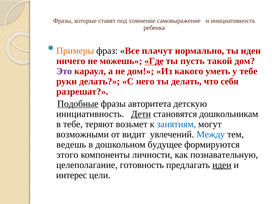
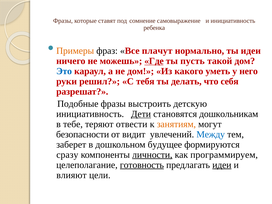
Это colour: purple -> blue
у тебе: тебе -> него
руки делать: делать -> решил
него: него -> тебя
Подобные underline: present -> none
авторитета: авторитета -> выстроить
возьмет: возьмет -> отвести
занятиям colour: blue -> orange
возможными: возможными -> безопасности
ведешь: ведешь -> заберет
этого: этого -> сразу
личности underline: none -> present
познавательную: познавательную -> программируем
готовность underline: none -> present
интерес: интерес -> влияют
